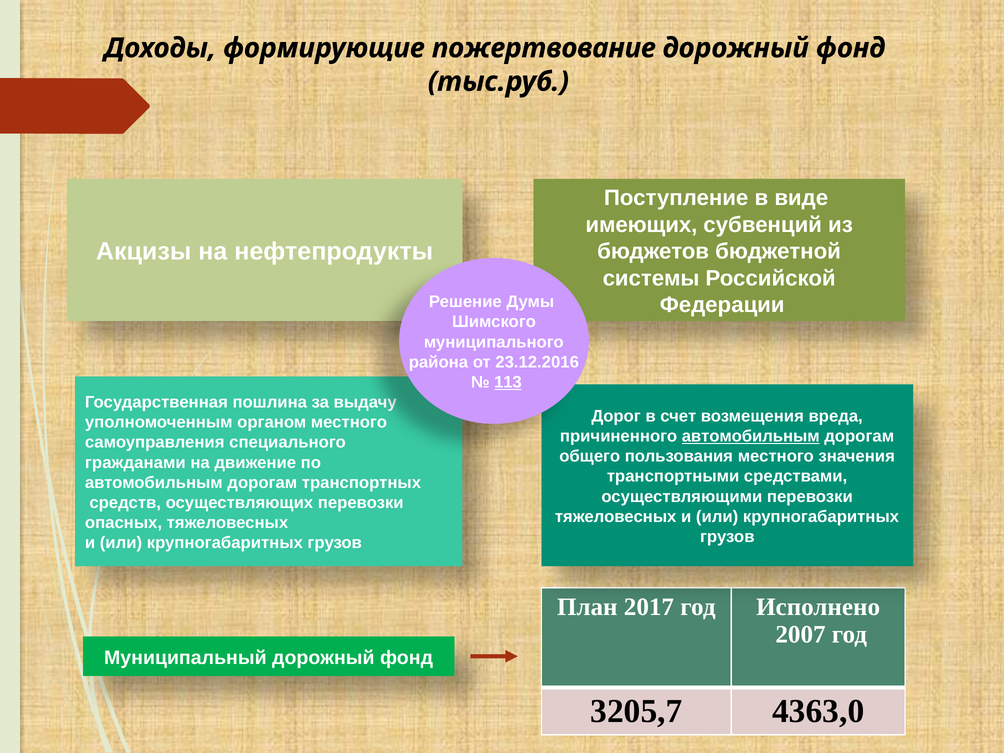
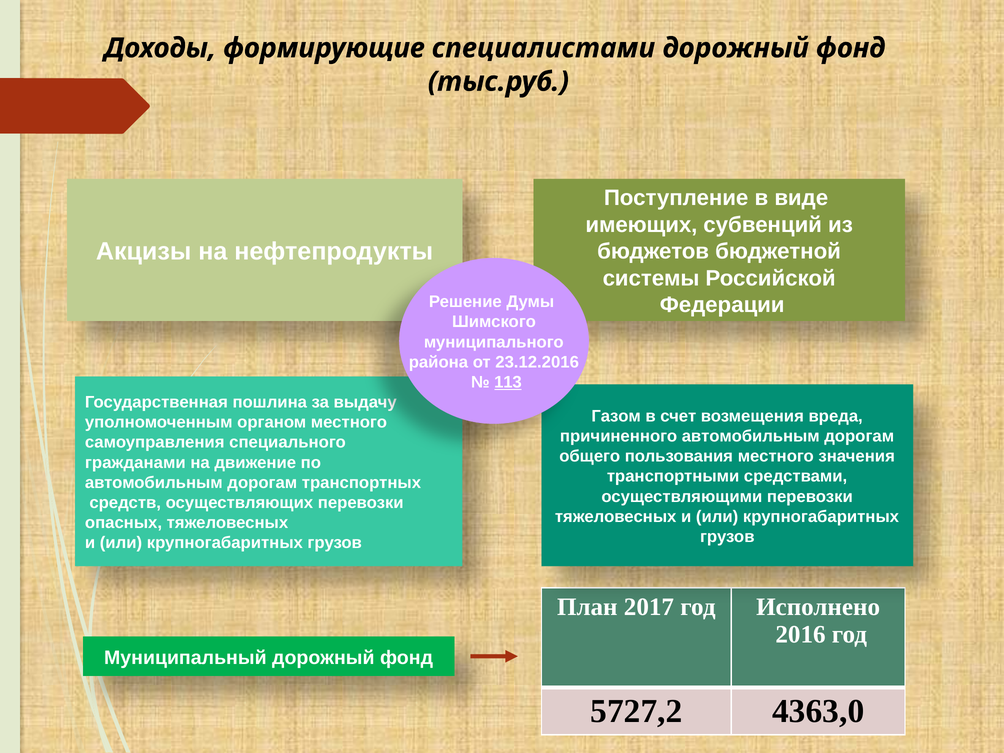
пожертвование: пожертвование -> специалистами
Дорог: Дорог -> Газом
автомобильным at (751, 436) underline: present -> none
2007: 2007 -> 2016
3205,7: 3205,7 -> 5727,2
